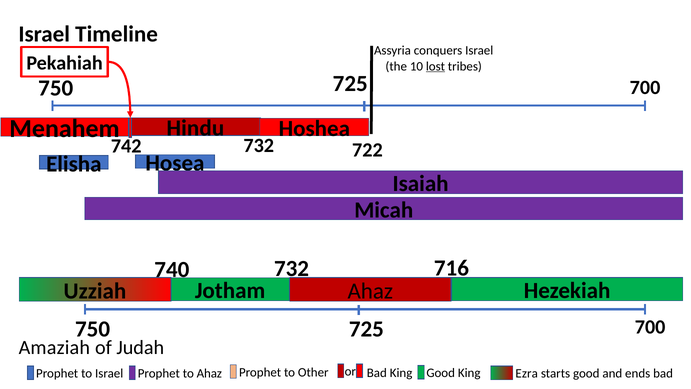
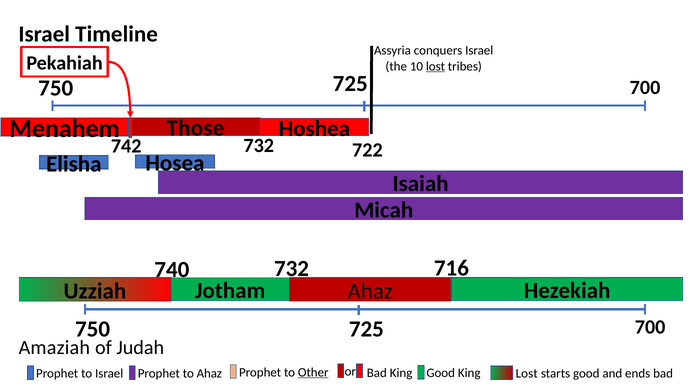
Hindu: Hindu -> Those
Other underline: none -> present
King Ezra: Ezra -> Lost
